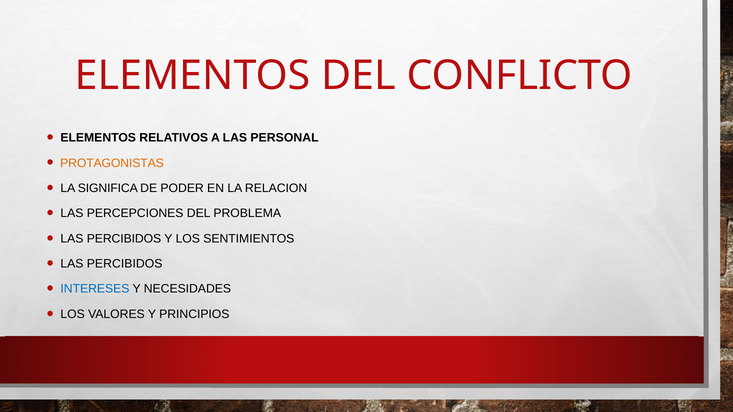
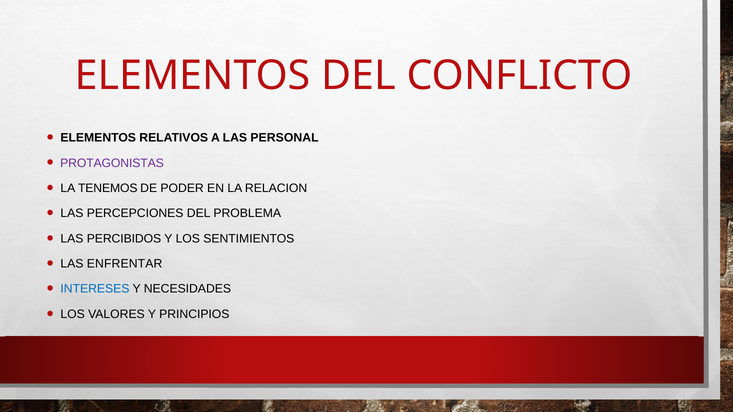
PROTAGONISTAS colour: orange -> purple
SIGNIFICA: SIGNIFICA -> TENEMOS
PERCIBIDOS at (125, 264): PERCIBIDOS -> ENFRENTAR
